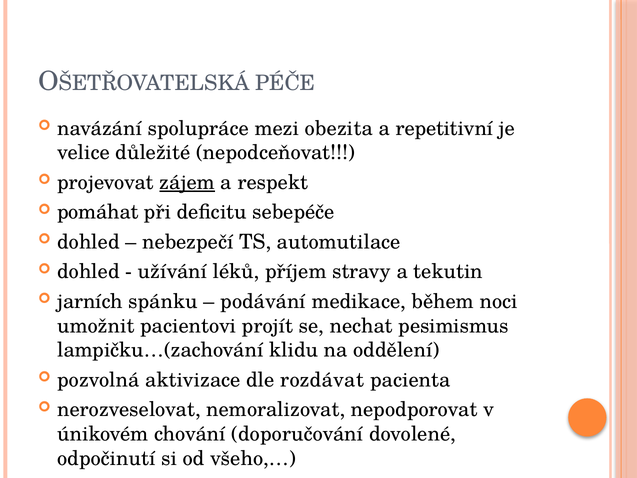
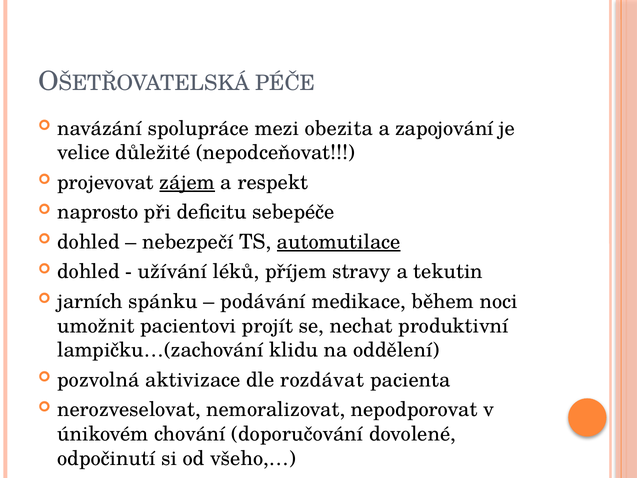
repetitivní: repetitivní -> zapojování
pomáhat: pomáhat -> naprosto
automutilace underline: none -> present
pesimismus: pesimismus -> produktivní
